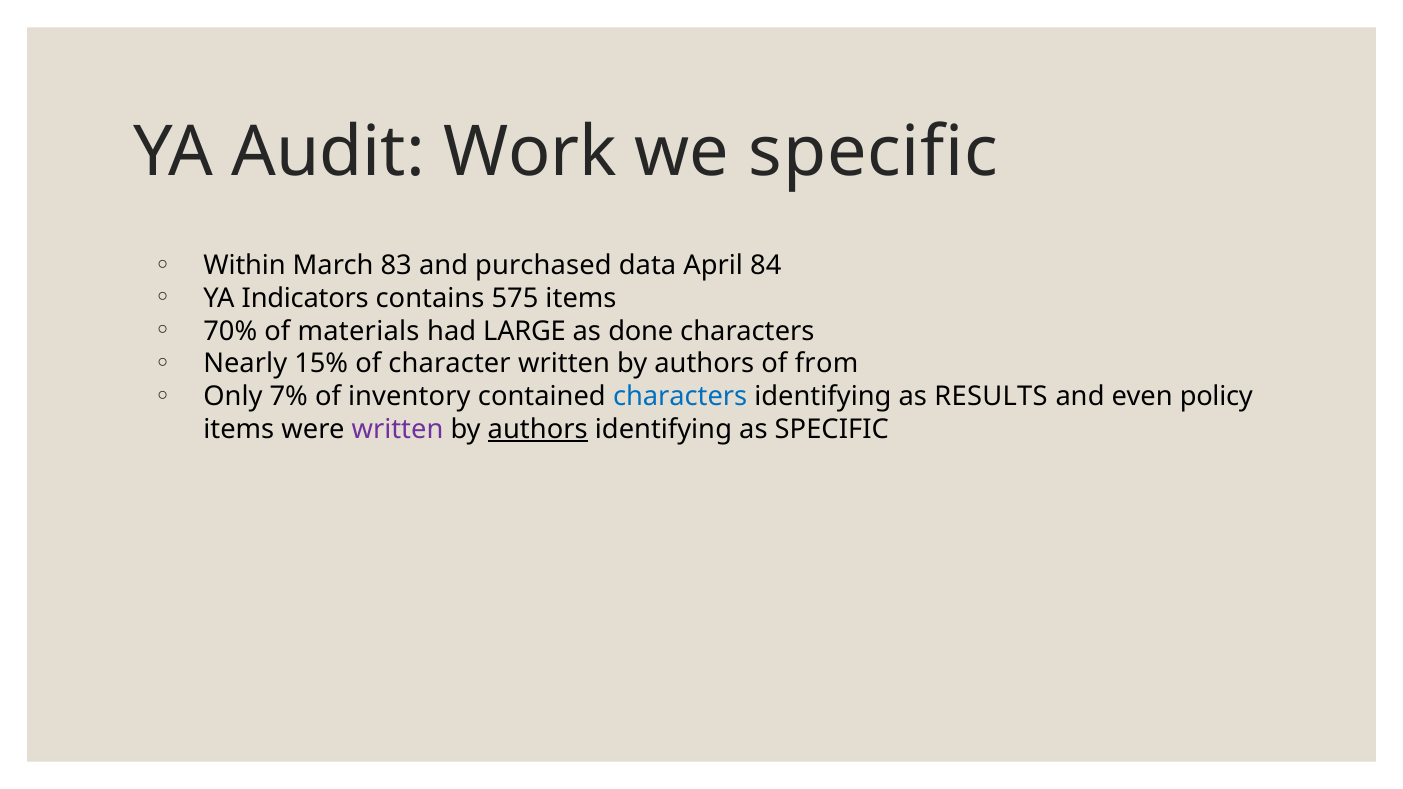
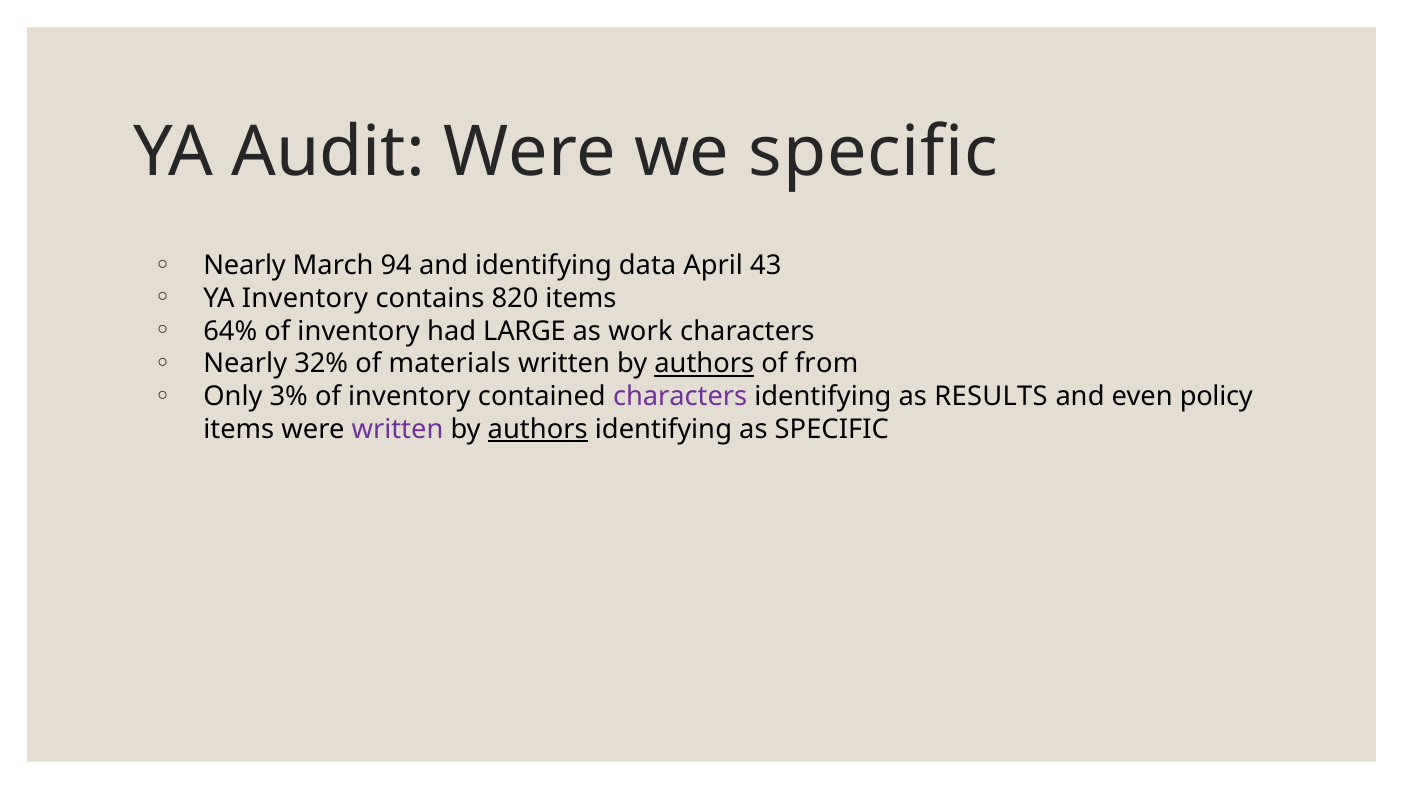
Audit Work: Work -> Were
Within at (245, 266): Within -> Nearly
83: 83 -> 94
and purchased: purchased -> identifying
84: 84 -> 43
YA Indicators: Indicators -> Inventory
575: 575 -> 820
70%: 70% -> 64%
materials at (359, 331): materials -> inventory
done: done -> work
15%: 15% -> 32%
character: character -> materials
authors at (704, 364) underline: none -> present
7%: 7% -> 3%
characters at (680, 397) colour: blue -> purple
